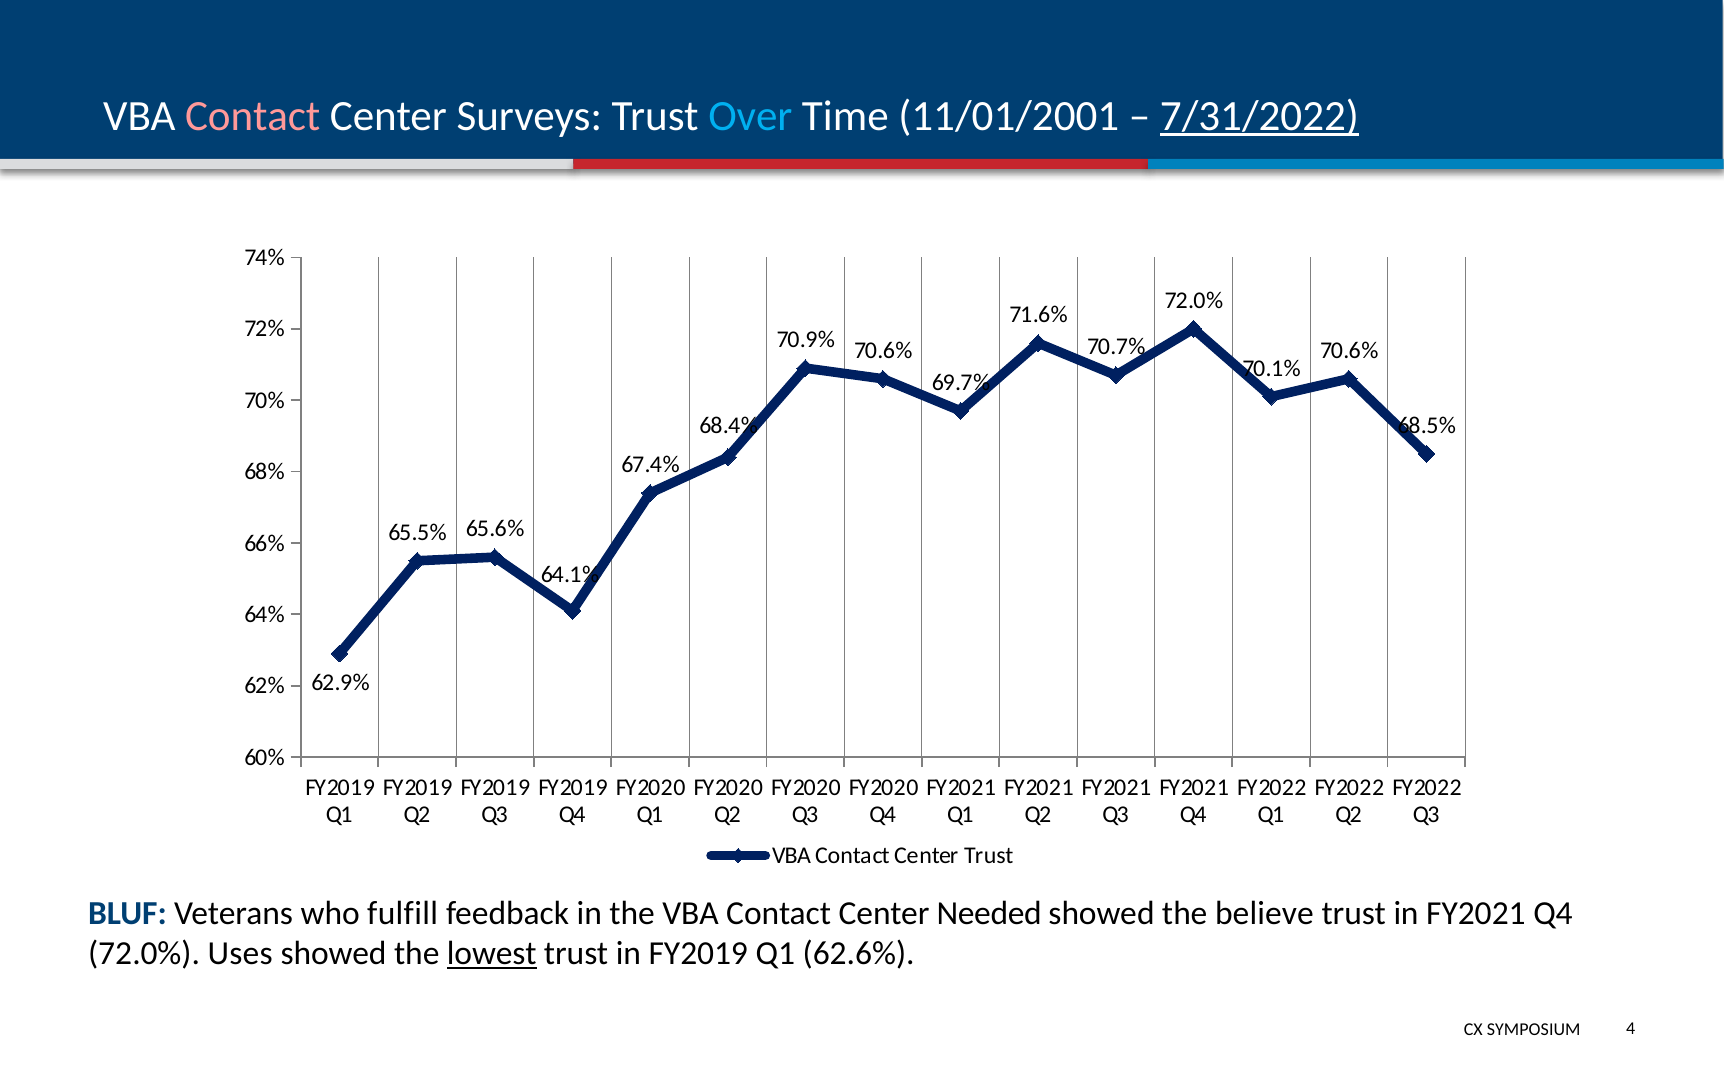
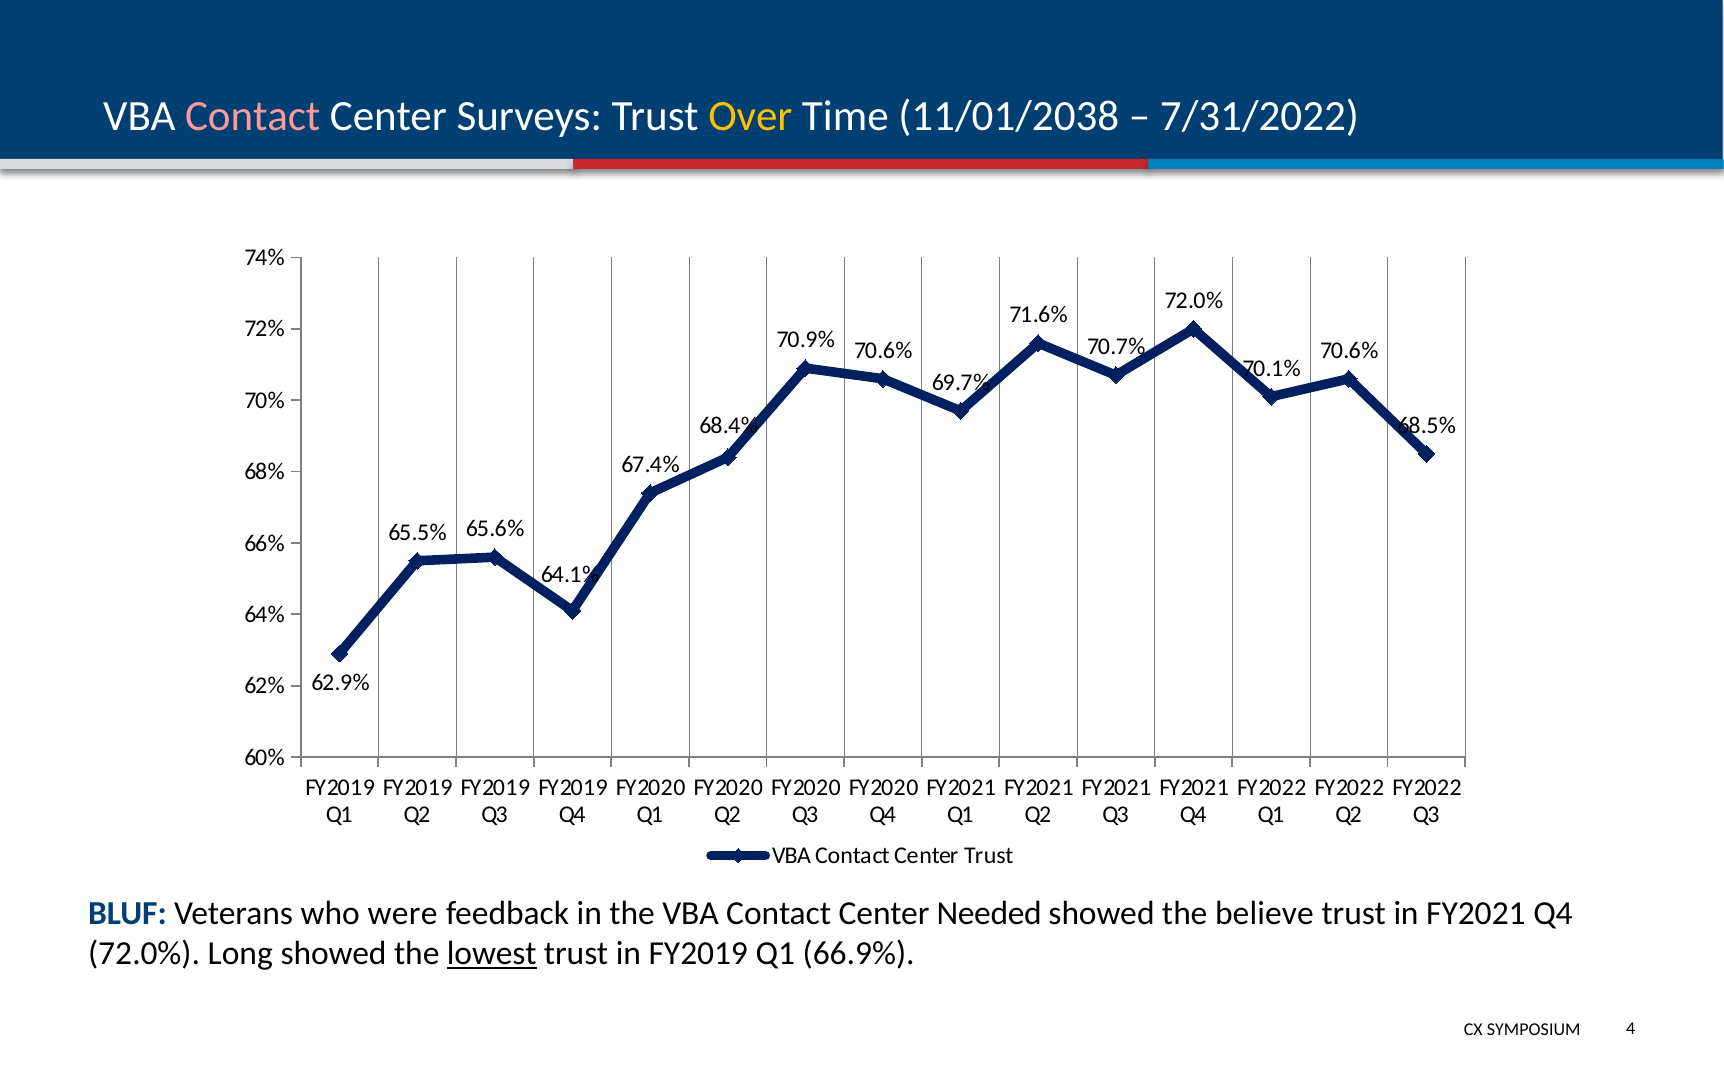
Over colour: light blue -> yellow
11/01/2001: 11/01/2001 -> 11/01/2038
7/31/2022 underline: present -> none
fulfill: fulfill -> were
Uses: Uses -> Long
62.6%: 62.6% -> 66.9%
